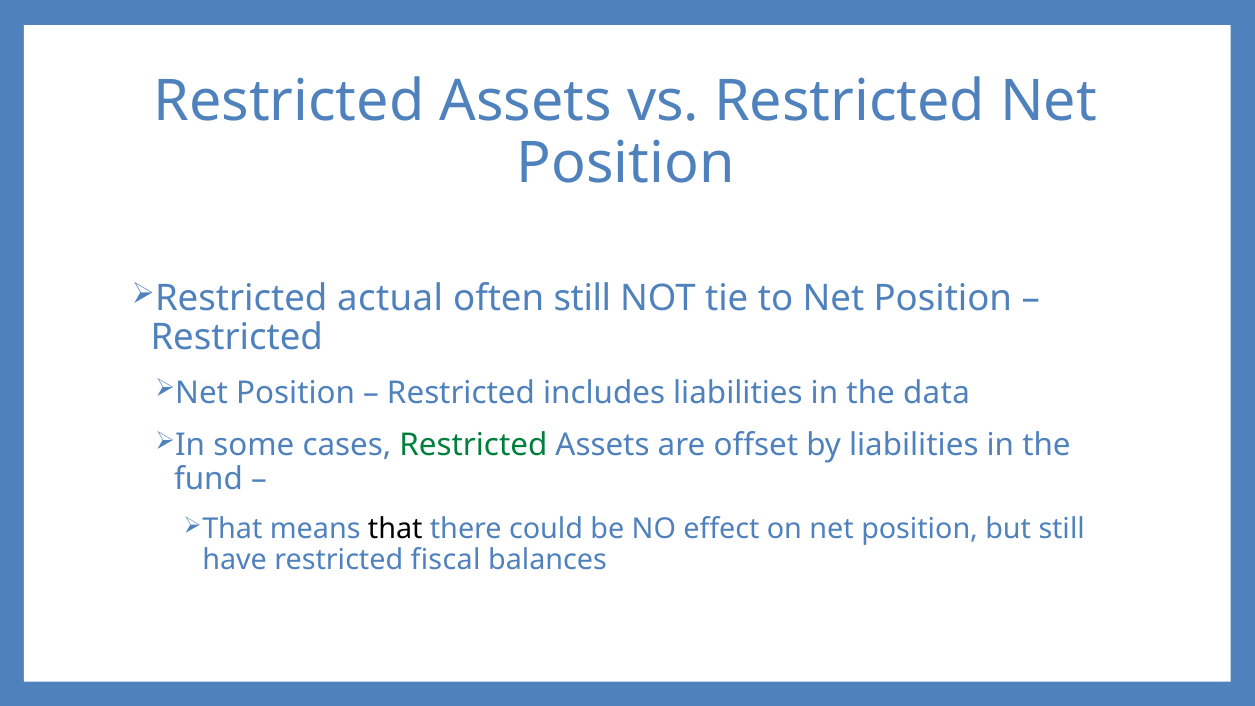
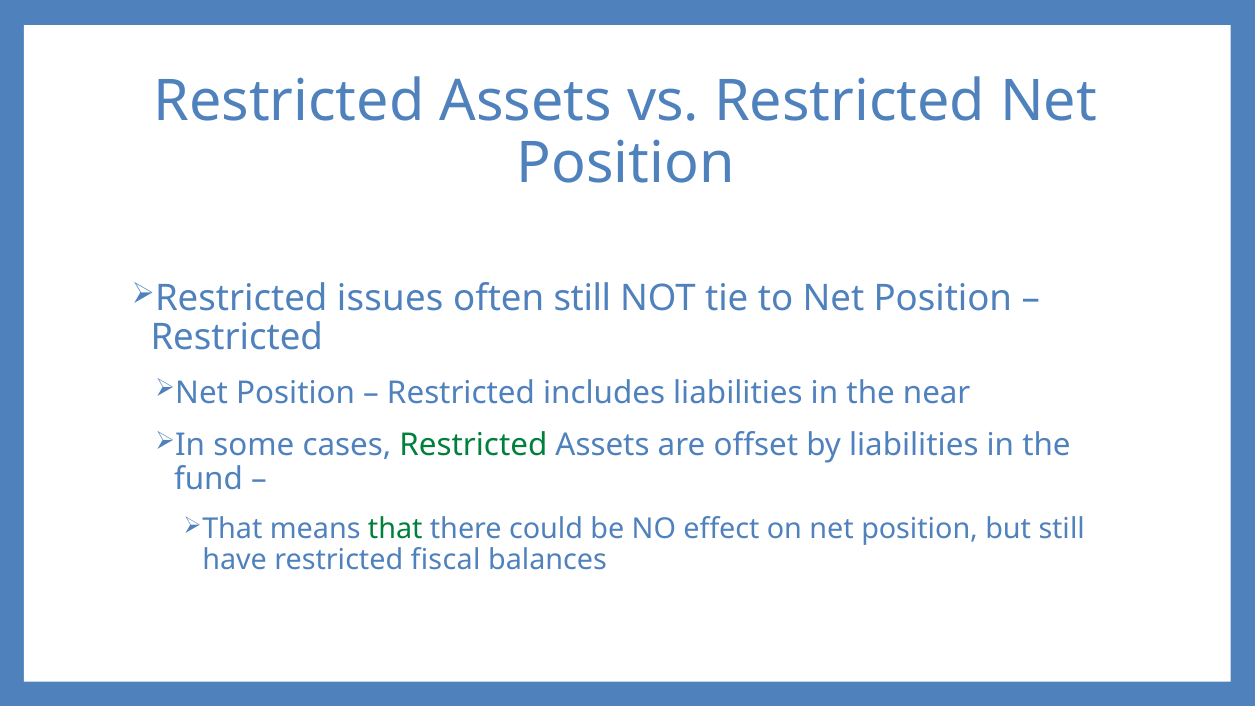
actual: actual -> issues
data: data -> near
that at (395, 529) colour: black -> green
